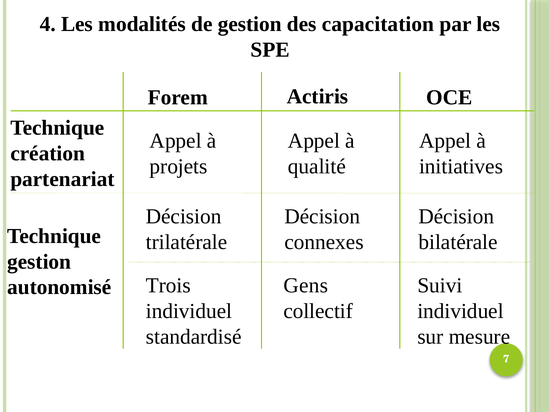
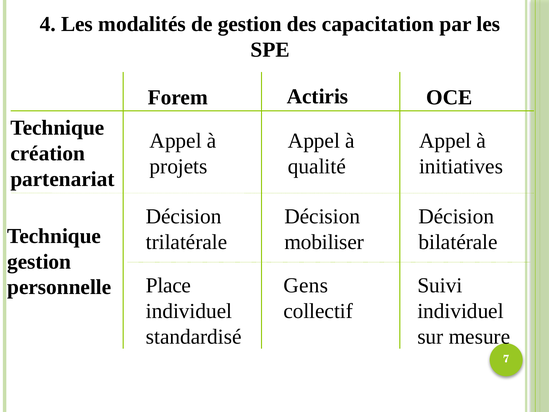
connexes: connexes -> mobiliser
Trois: Trois -> Place
autonomisé: autonomisé -> personnelle
